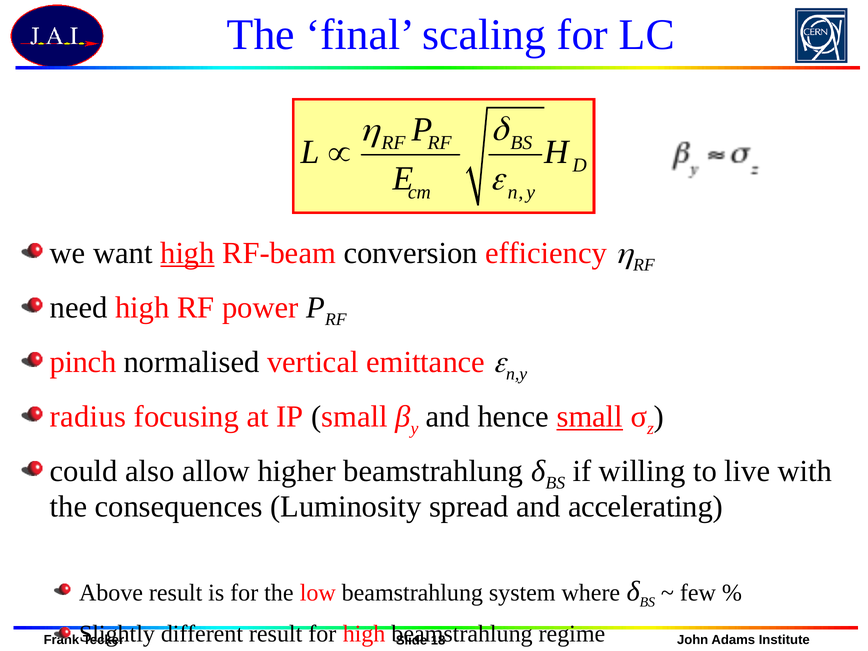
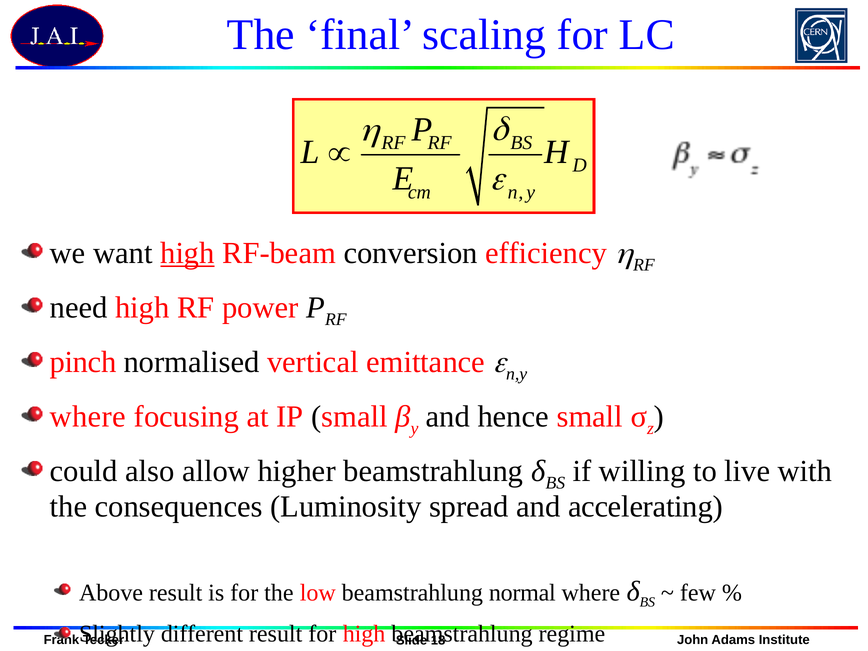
radius at (88, 417): radius -> where
small at (590, 417) underline: present -> none
system: system -> normal
